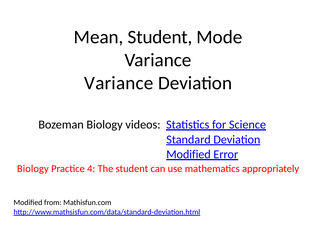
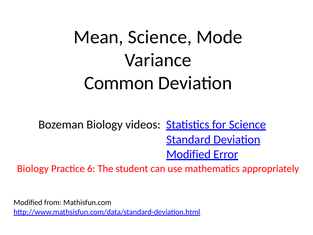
Mean Student: Student -> Science
Variance at (119, 83): Variance -> Common
4: 4 -> 6
